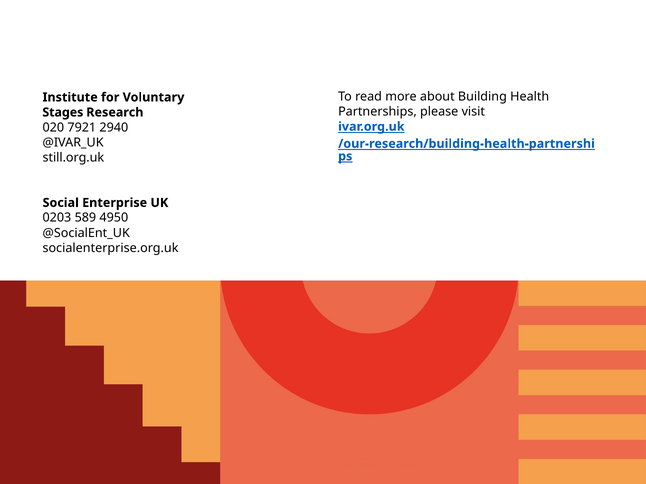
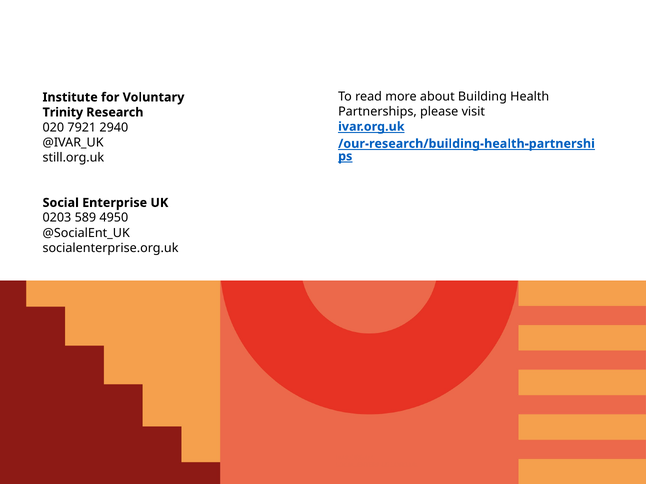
Stages: Stages -> Trinity
